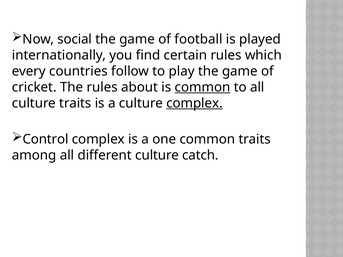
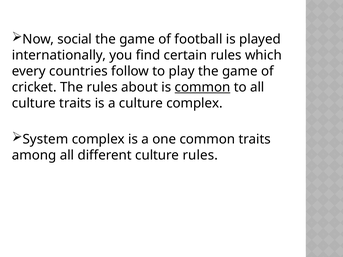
complex at (194, 103) underline: present -> none
Control: Control -> System
culture catch: catch -> rules
